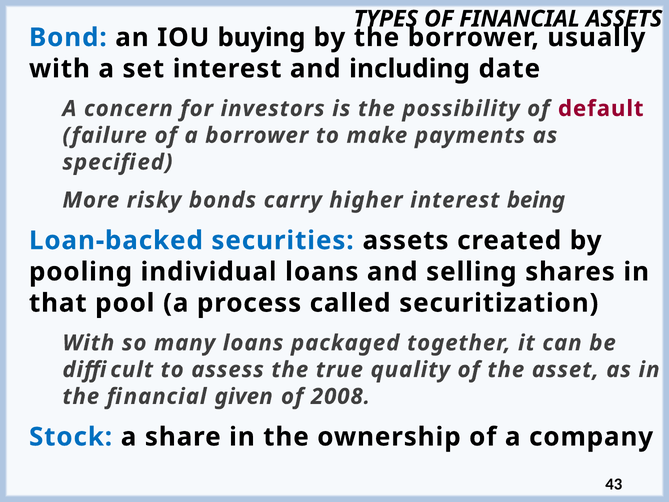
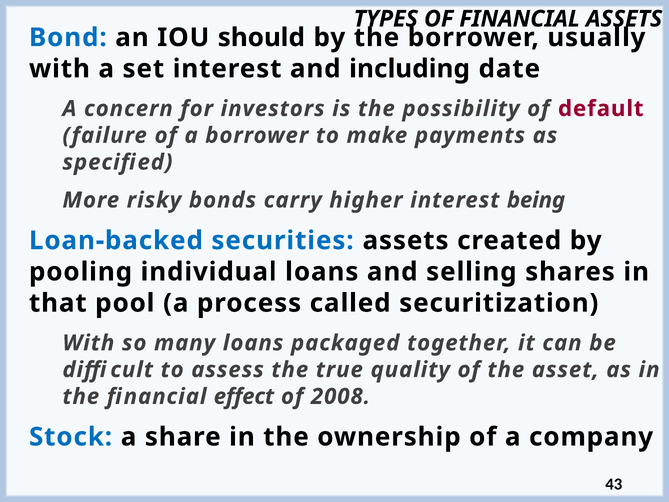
buying: buying -> should
given: given -> effect
